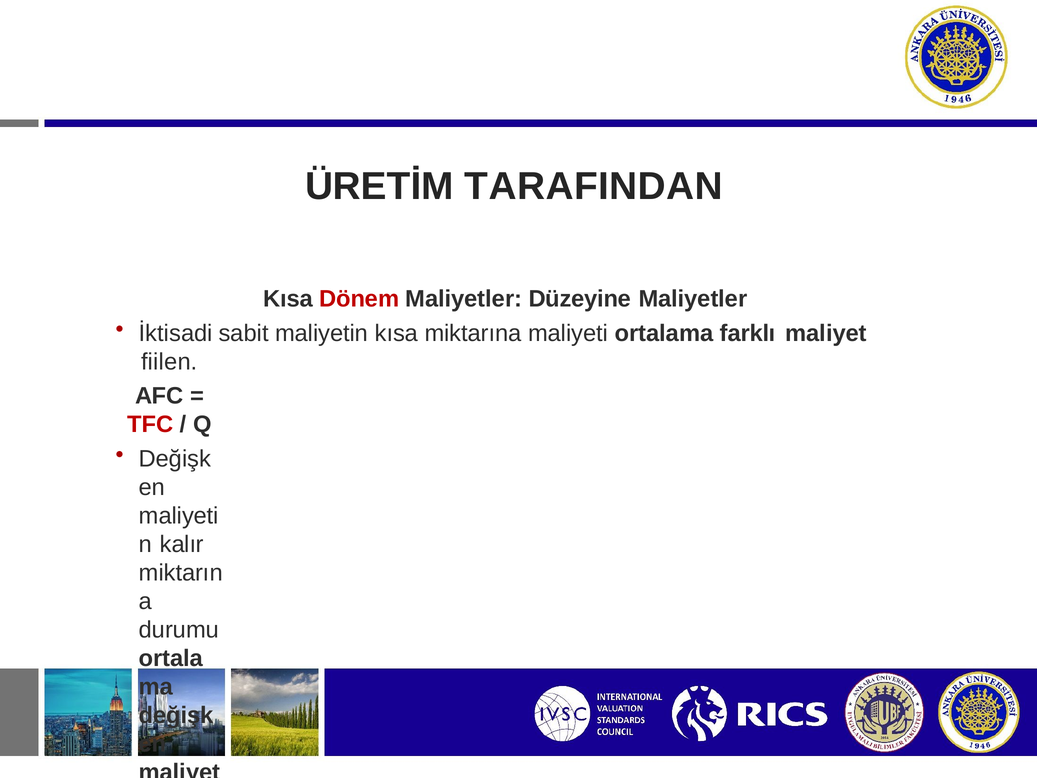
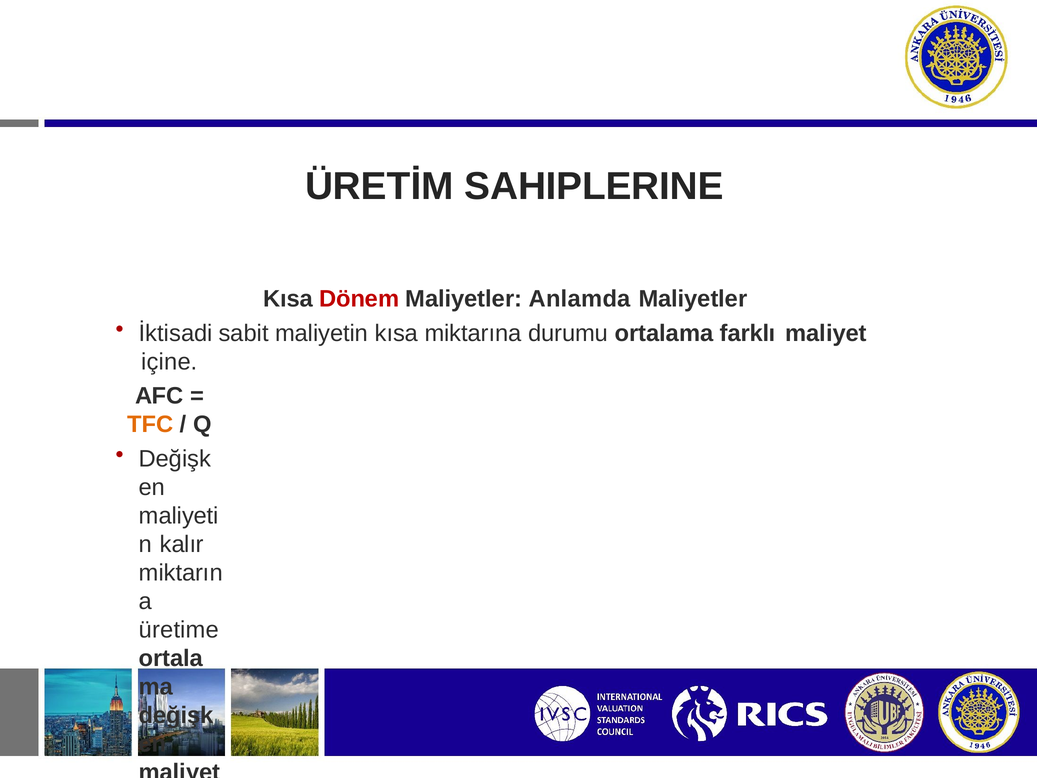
TARAFINDAN: TARAFINDAN -> SAHIPLERINE
Düzeyine: Düzeyine -> Anlamda
miktarına maliyeti: maliyeti -> durumu
fiilen: fiilen -> içine
TFC colour: red -> orange
durumu: durumu -> üretime
